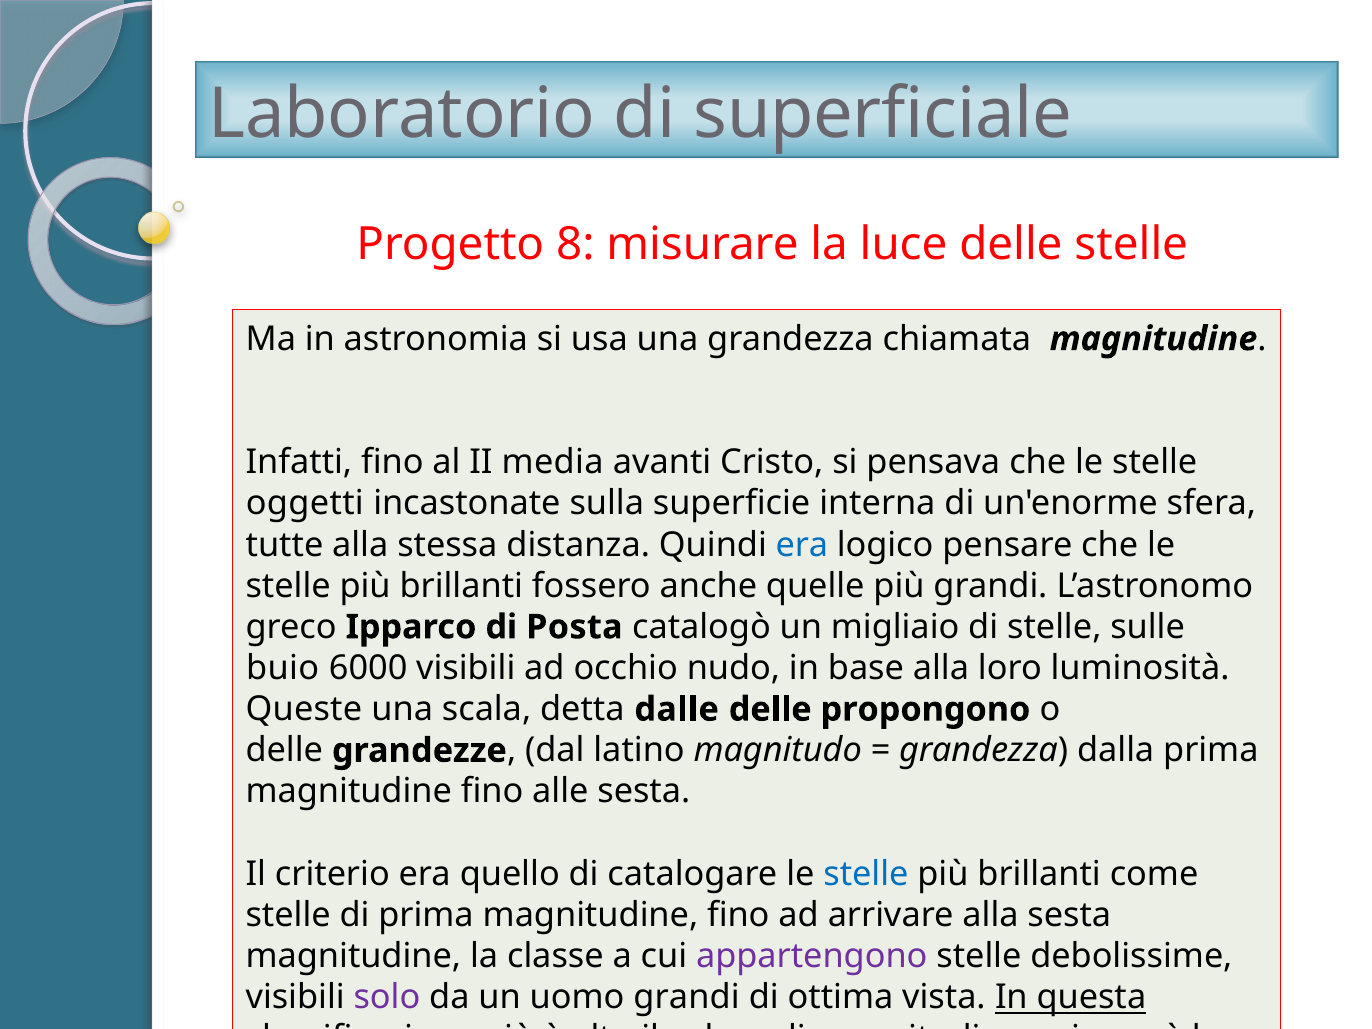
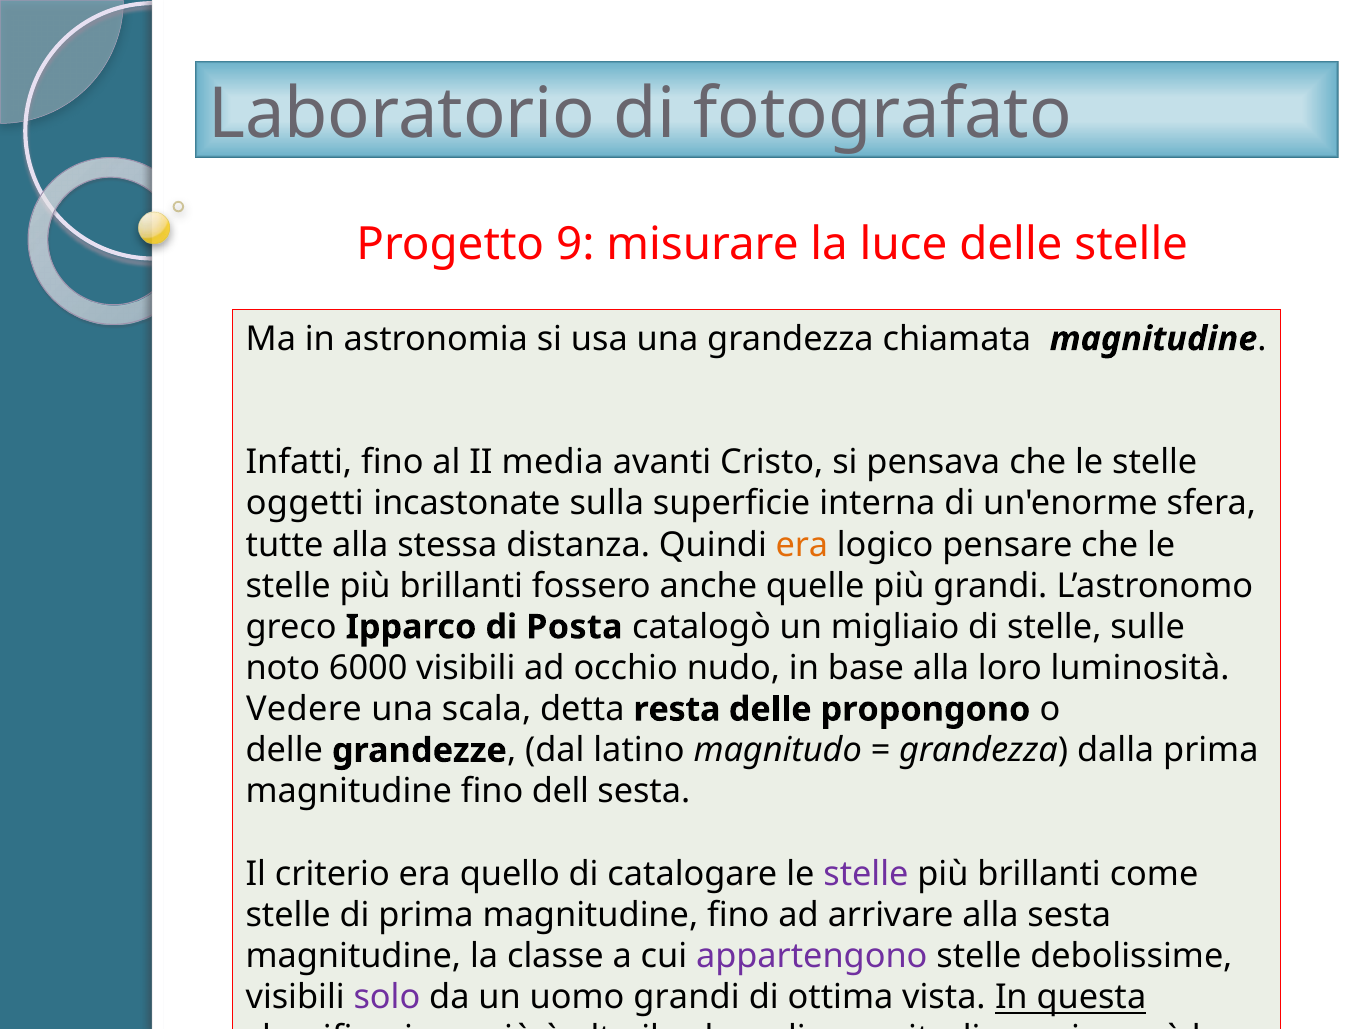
superficiale: superficiale -> fotografato
8: 8 -> 9
era at (802, 545) colour: blue -> orange
buio: buio -> noto
Queste: Queste -> Vedere
dalle: dalle -> resta
alle: alle -> dell
stelle at (866, 874) colour: blue -> purple
